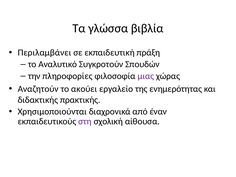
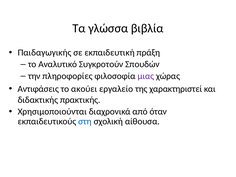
Περιλαμβάνει: Περιλαμβάνει -> Παιδαγωγικής
Αναζητούν: Αναζητούν -> Αντιφάσεις
ενημερότητας: ενημερότητας -> χαρακτηριστεί
έναν: έναν -> όταν
στη colour: purple -> blue
